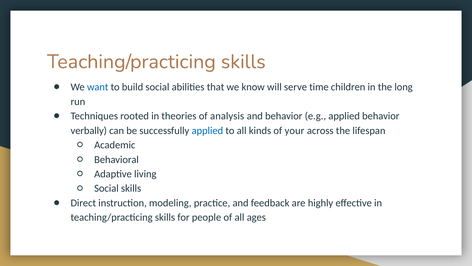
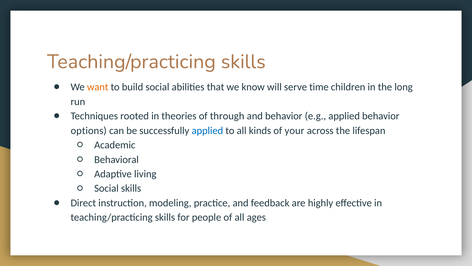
want colour: blue -> orange
analysis: analysis -> through
verbally: verbally -> options
